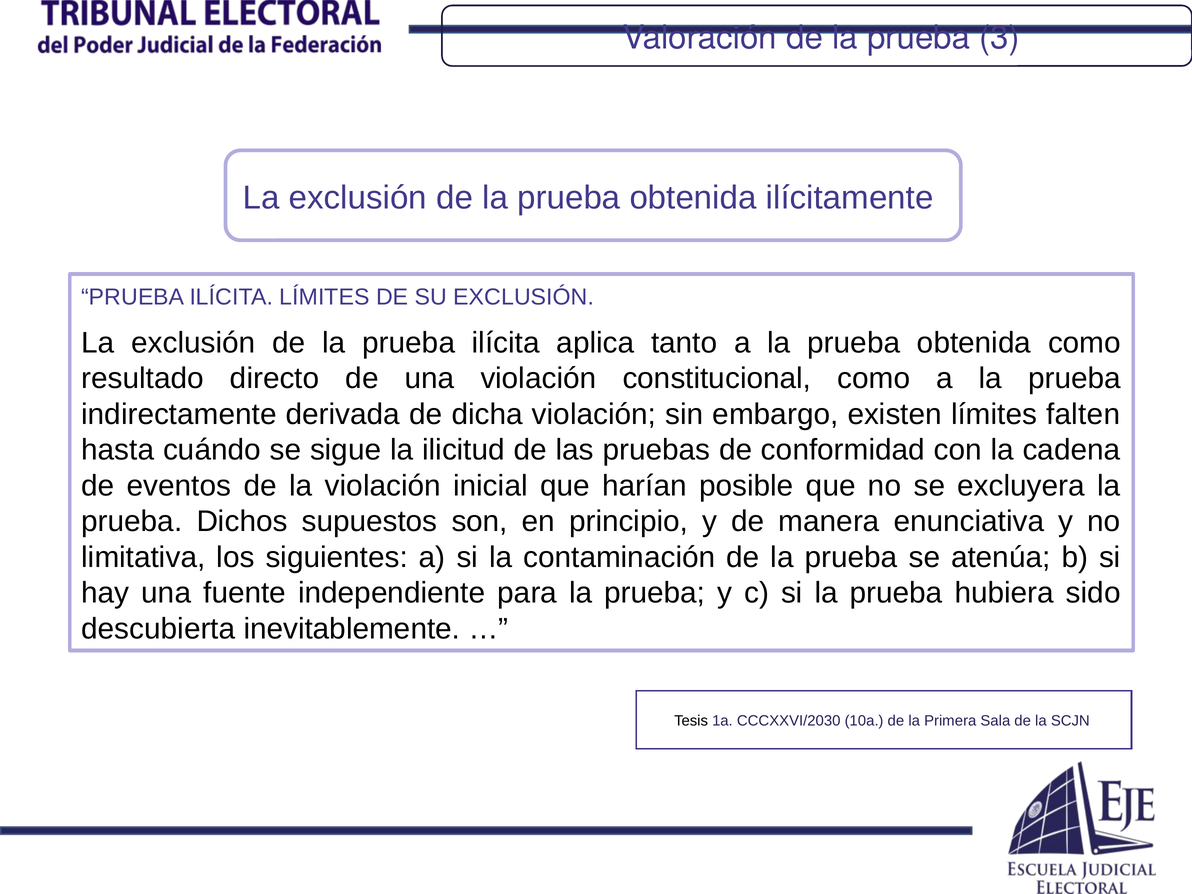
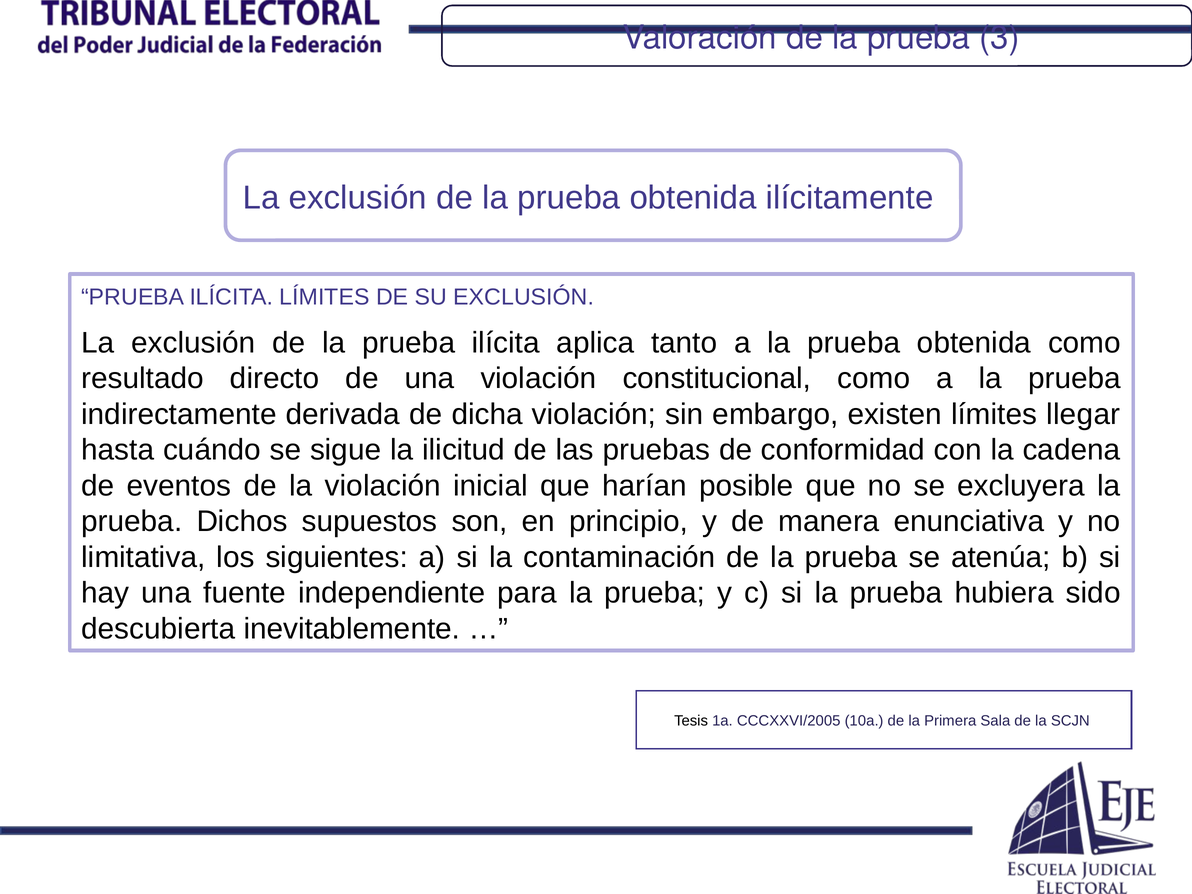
falten: falten -> llegar
CCCXXVI/2030: CCCXXVI/2030 -> CCCXXVI/2005
